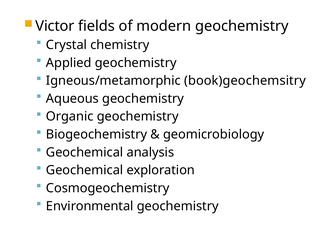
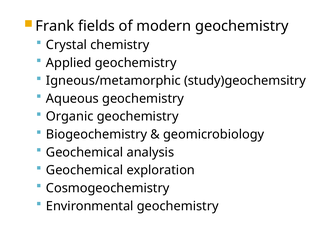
Victor: Victor -> Frank
book)geochemsitry: book)geochemsitry -> study)geochemsitry
